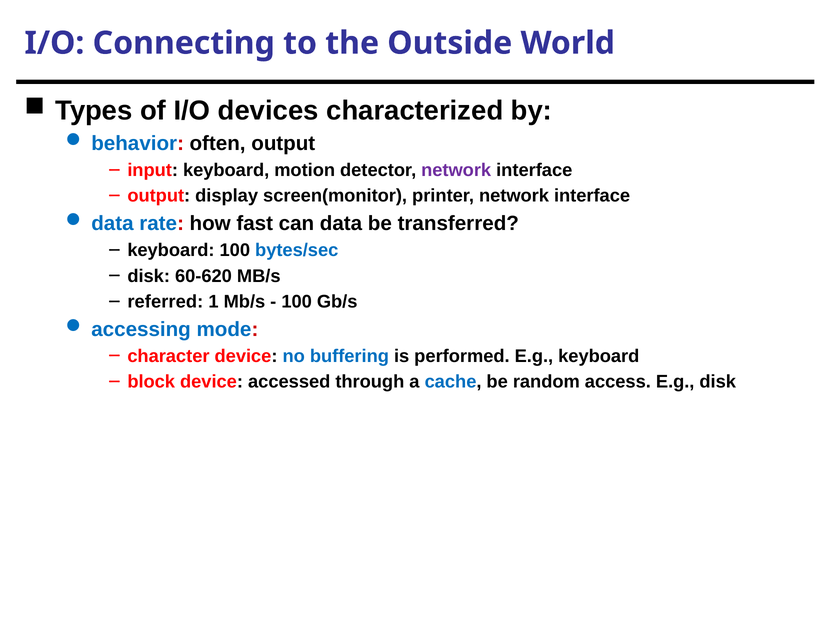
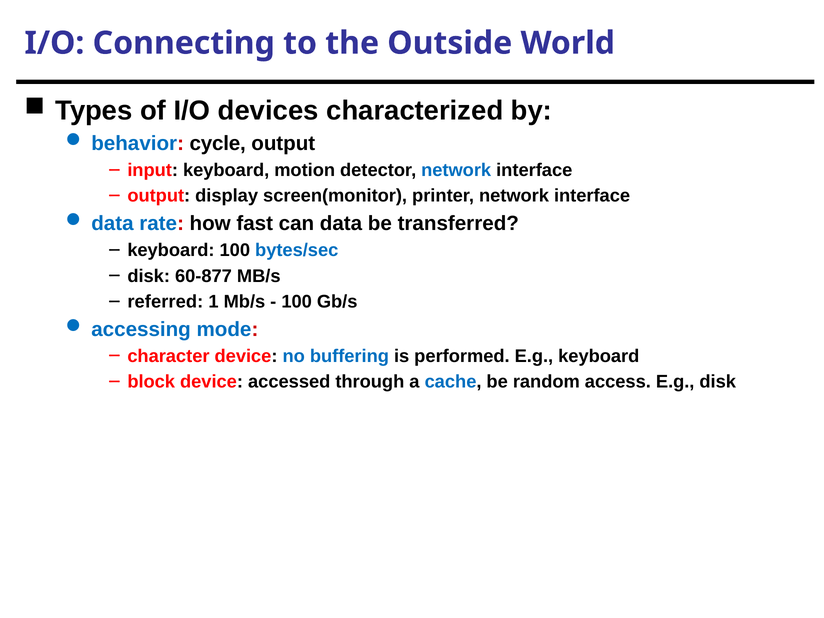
often: often -> cycle
network at (456, 170) colour: purple -> blue
60-620: 60-620 -> 60-877
